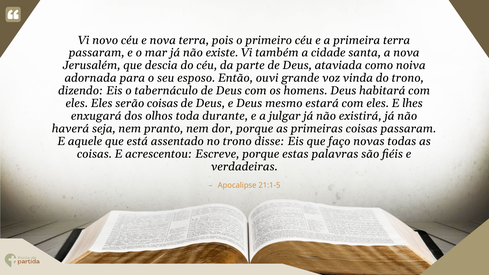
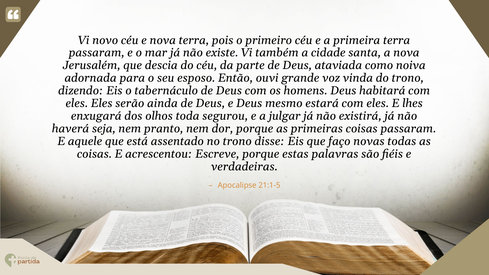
serão coisas: coisas -> ainda
durante: durante -> segurou
